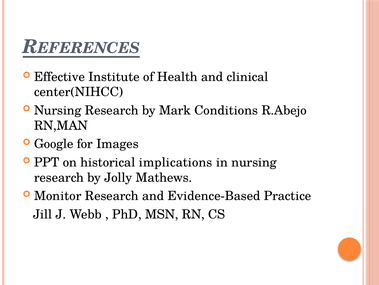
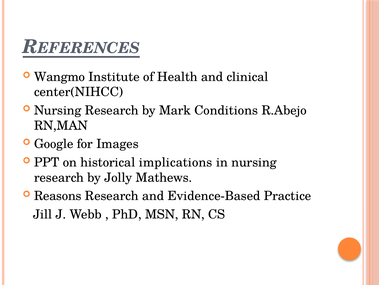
Effective: Effective -> Wangmo
Monitor: Monitor -> Reasons
